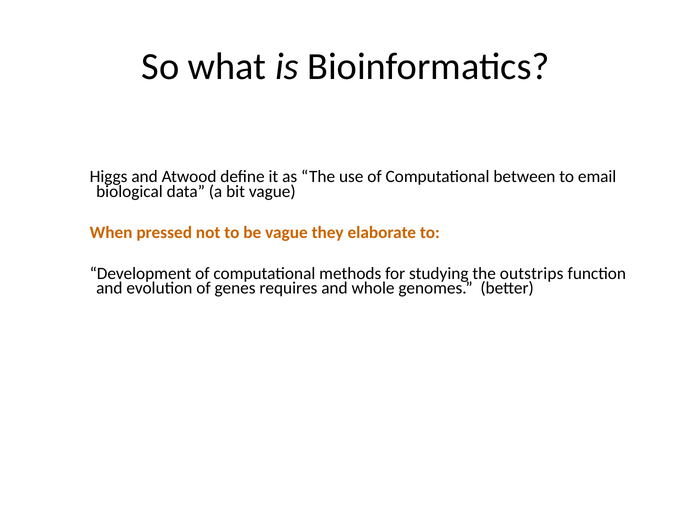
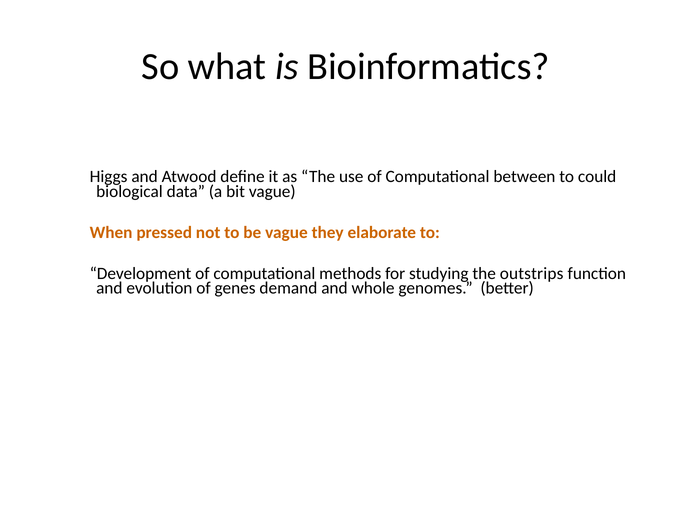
email: email -> could
requires: requires -> demand
